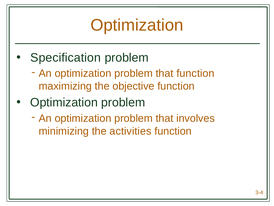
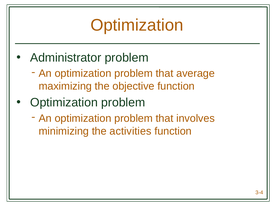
Specification: Specification -> Administrator
that function: function -> average
